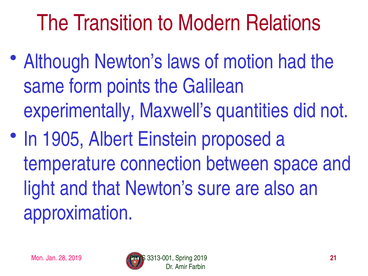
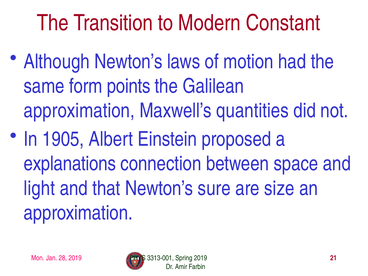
Relations: Relations -> Constant
experimentally at (79, 111): experimentally -> approximation
temperature: temperature -> explanations
also: also -> size
